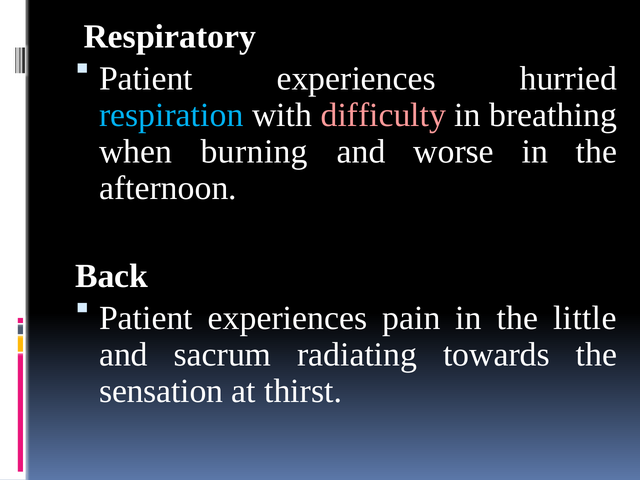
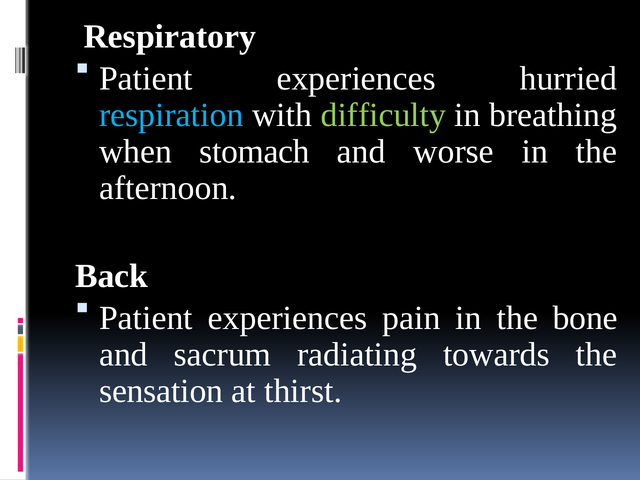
difficulty colour: pink -> light green
burning: burning -> stomach
little: little -> bone
